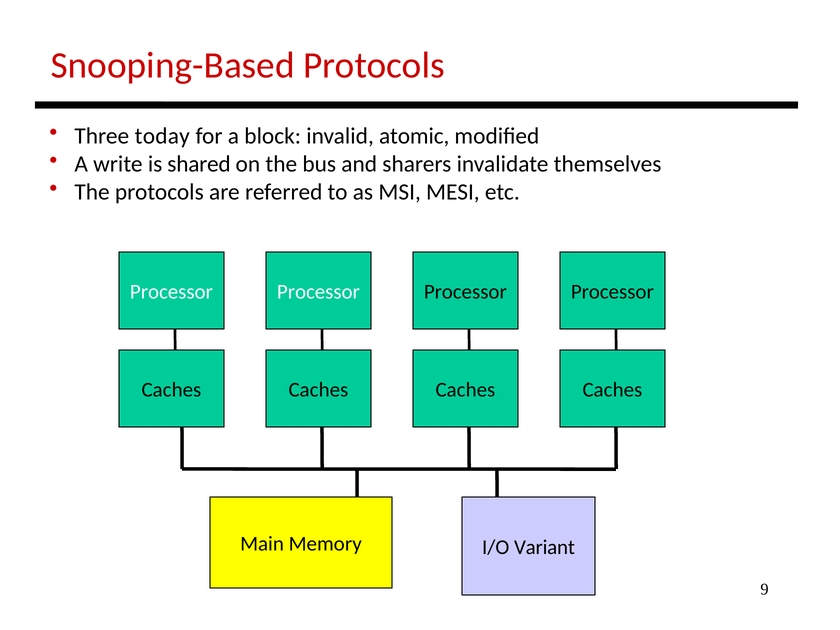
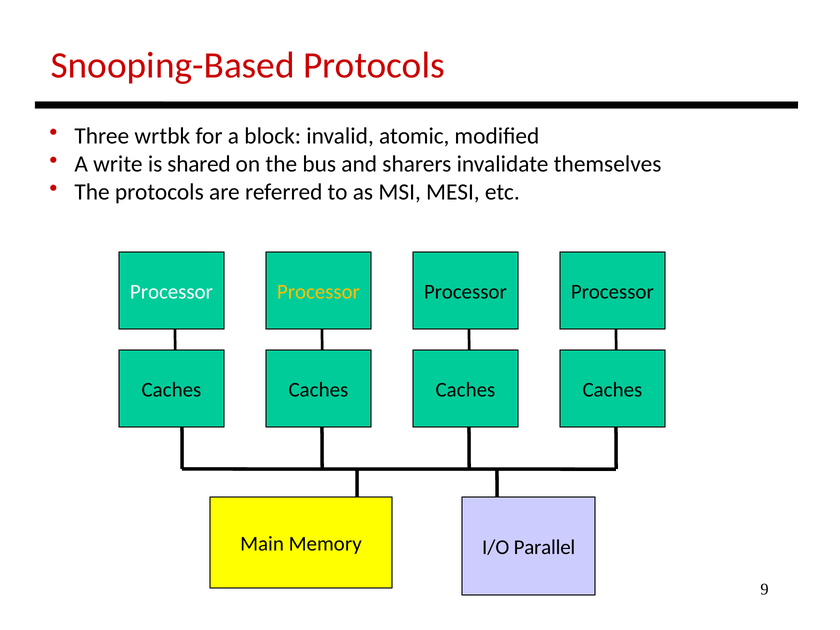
today: today -> wrtbk
Processor at (318, 292) colour: white -> yellow
Variant: Variant -> Parallel
